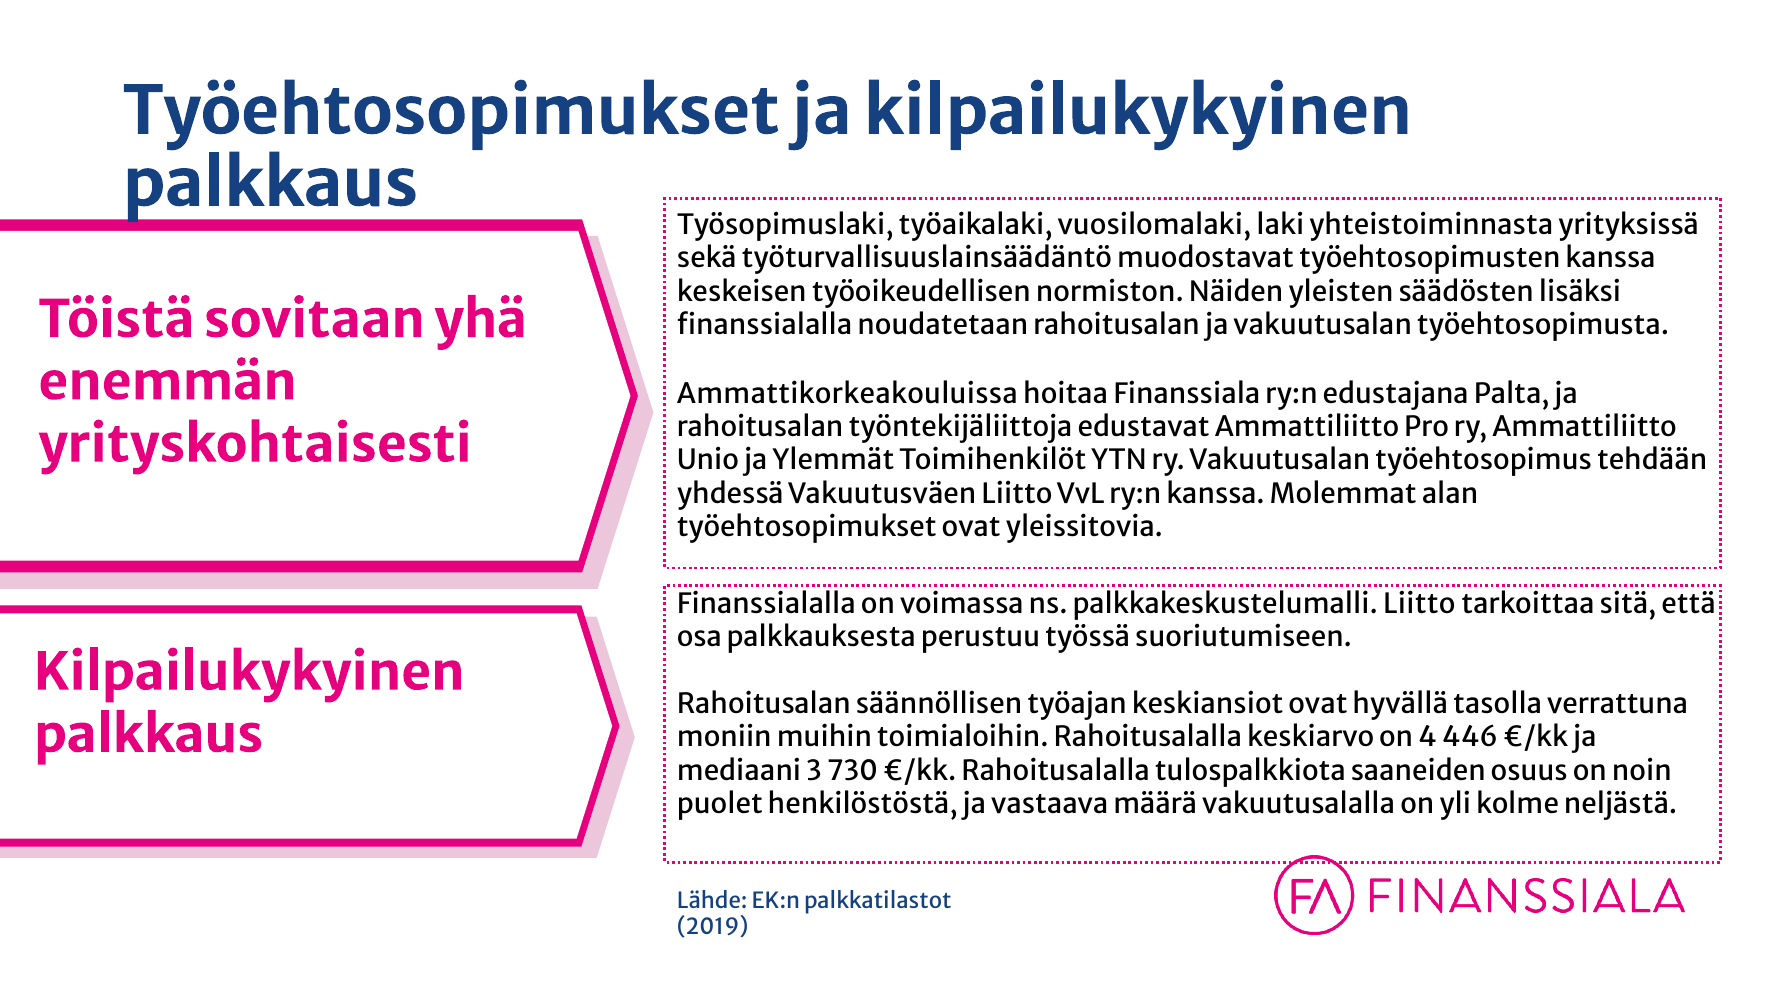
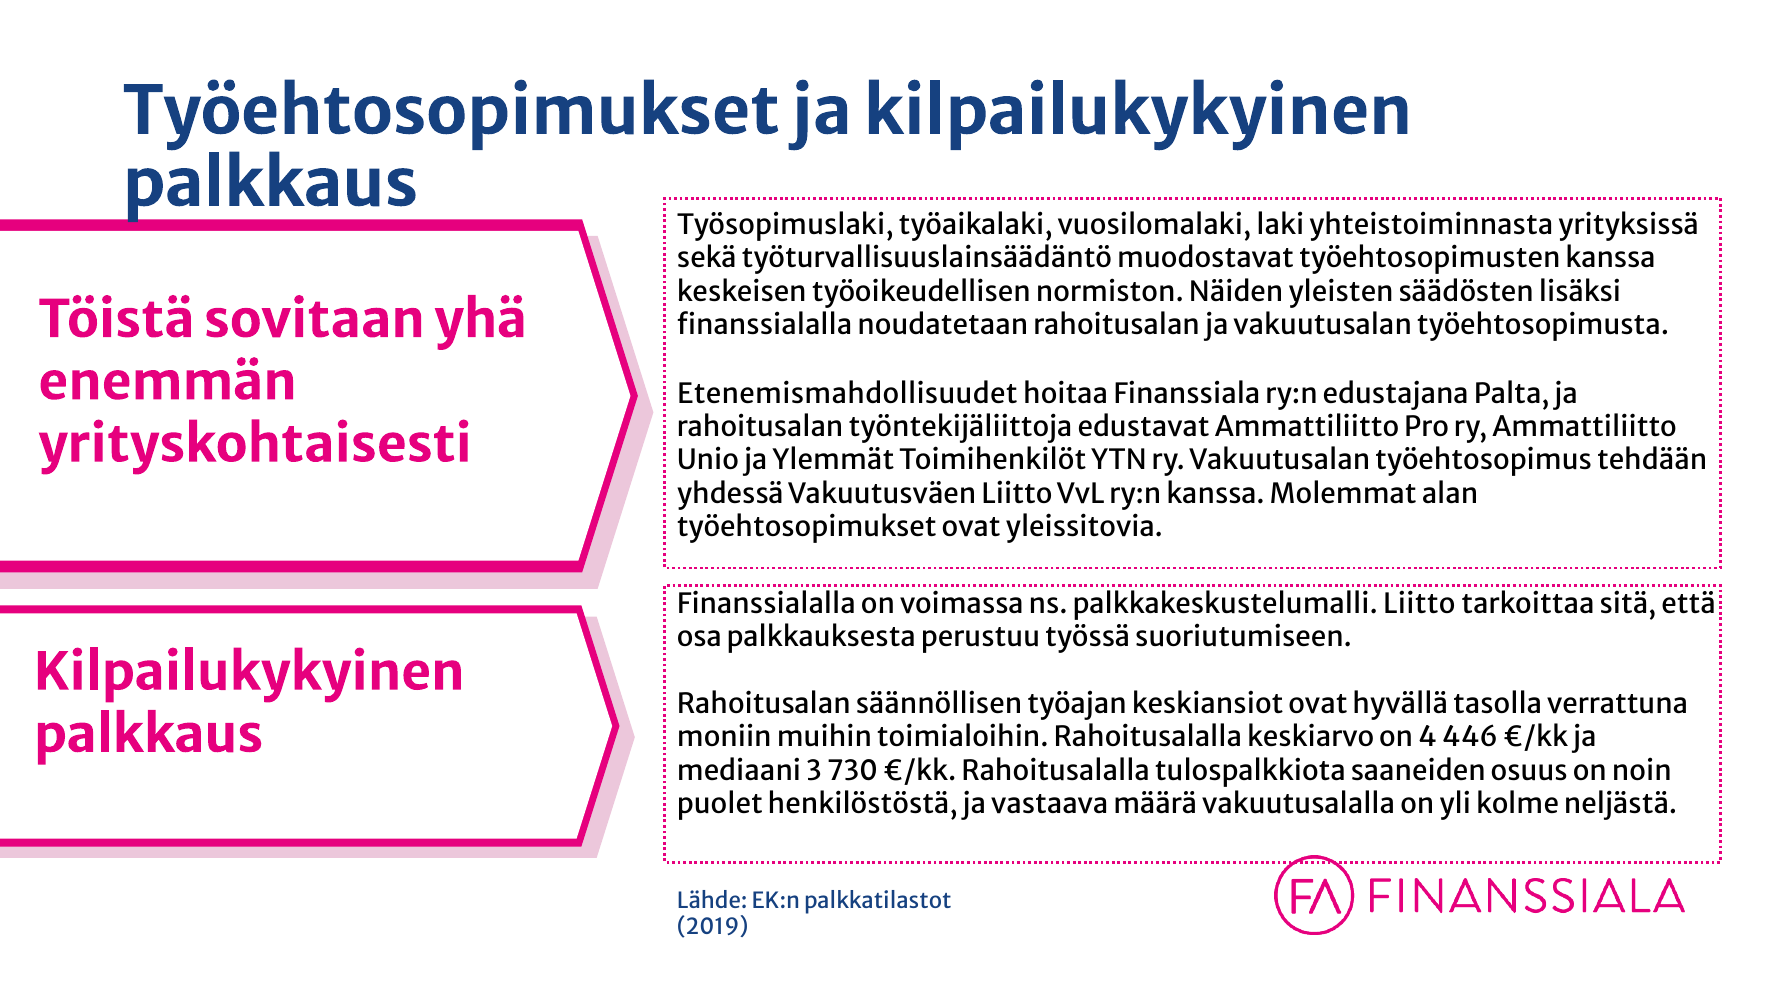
Ammattikorkeakouluissa: Ammattikorkeakouluissa -> Etenemismahdollisuudet
